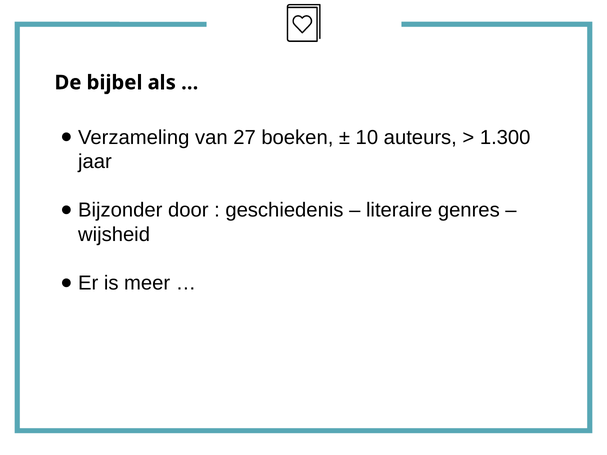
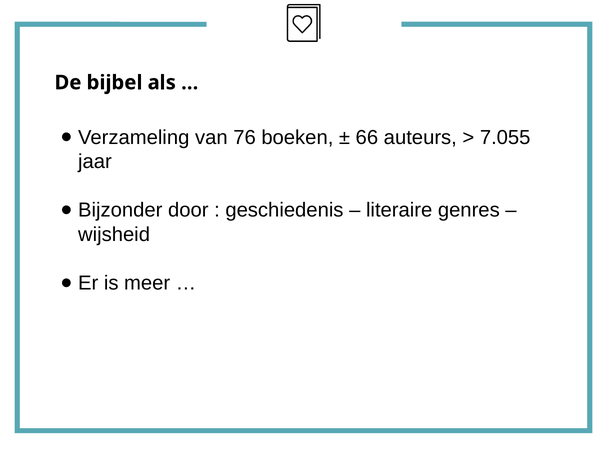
27: 27 -> 76
10: 10 -> 66
1.300: 1.300 -> 7.055
